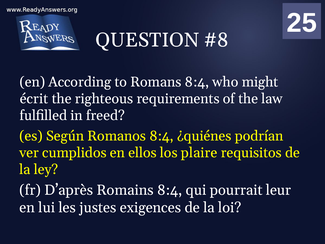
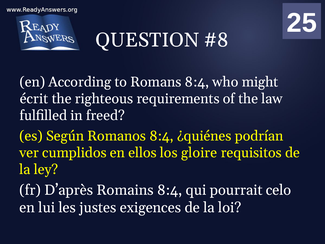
plaire: plaire -> gloire
leur: leur -> celo
